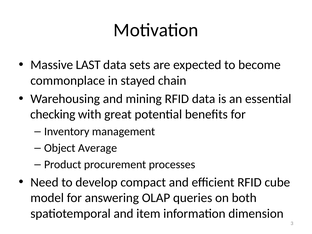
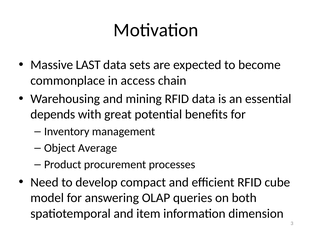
stayed: stayed -> access
checking: checking -> depends
